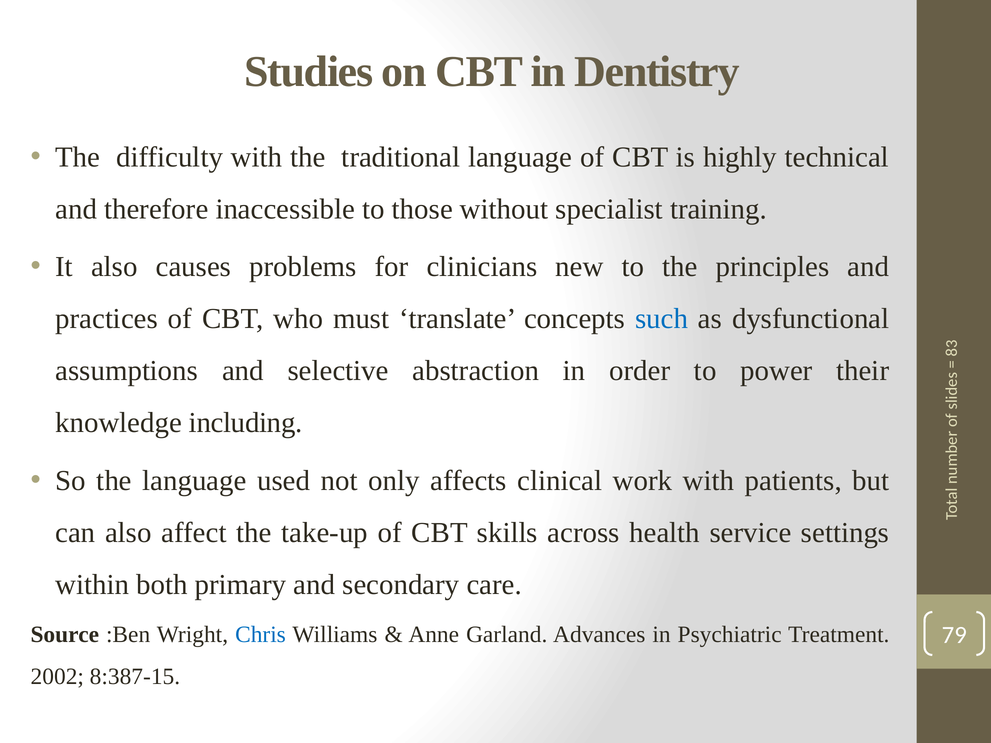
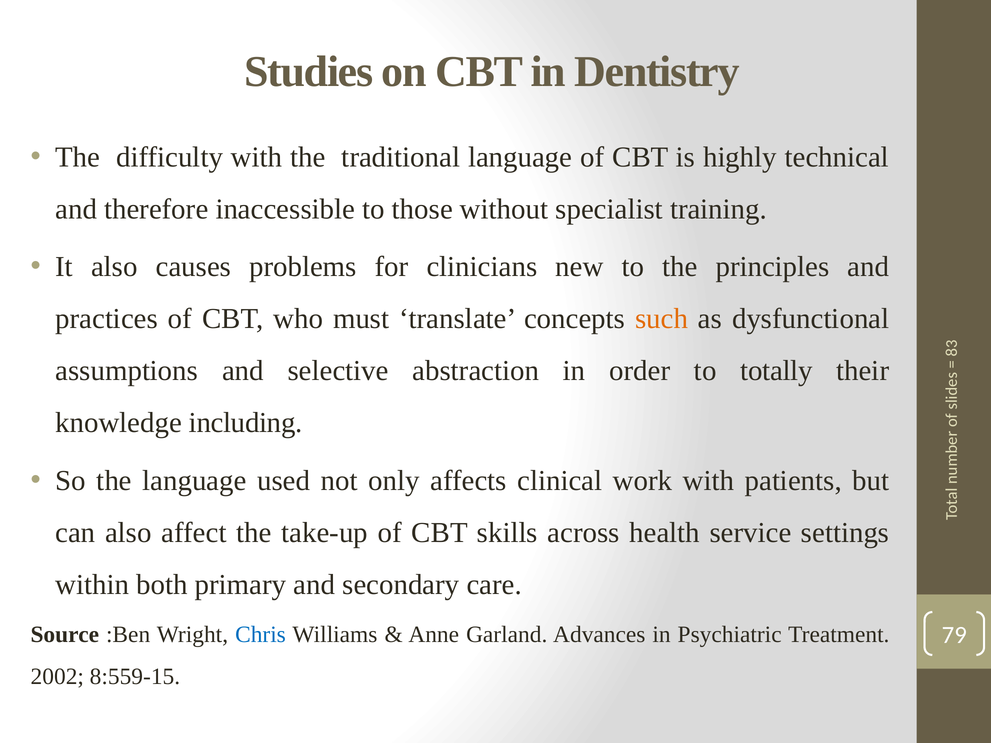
such colour: blue -> orange
power: power -> totally
8:387-15: 8:387-15 -> 8:559-15
